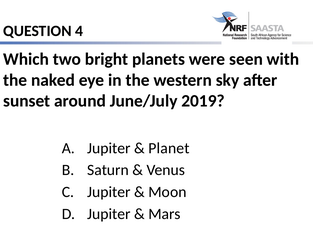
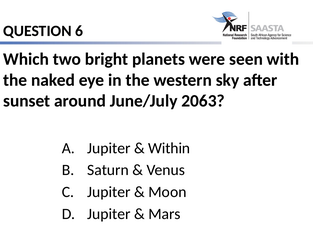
4: 4 -> 6
2019: 2019 -> 2063
Planet: Planet -> Within
